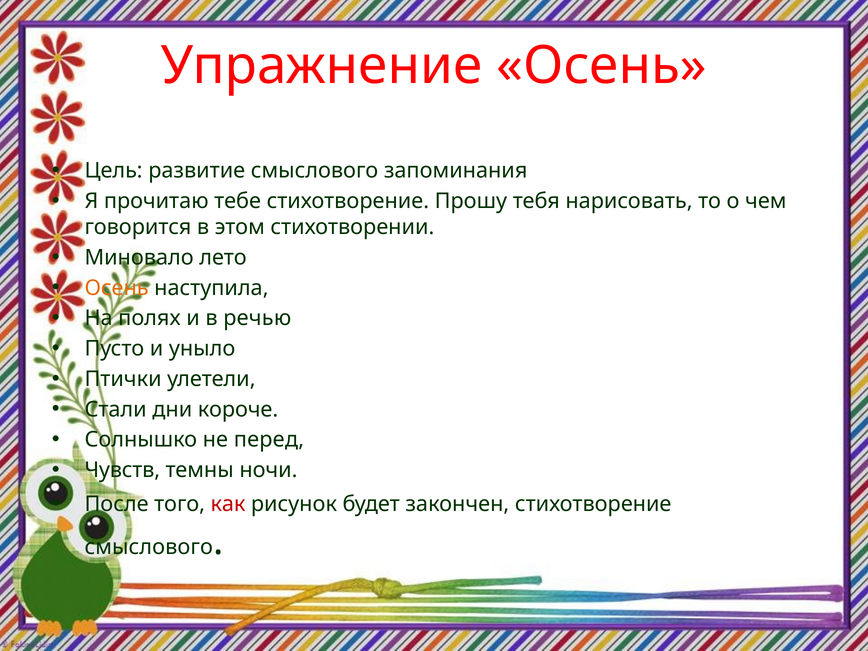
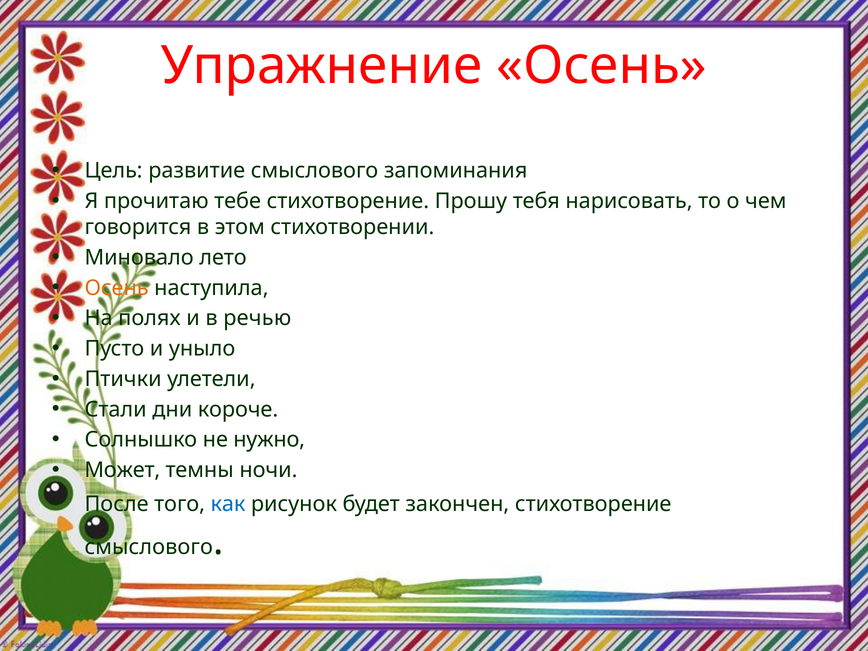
перед: перед -> нужно
Чувств: Чувств -> Может
как colour: red -> blue
